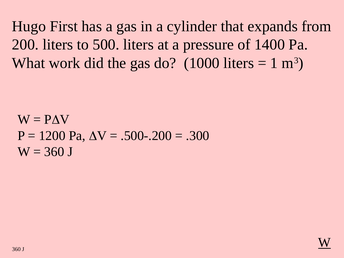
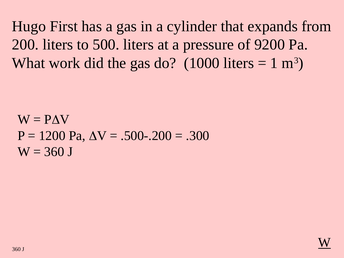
1400: 1400 -> 9200
